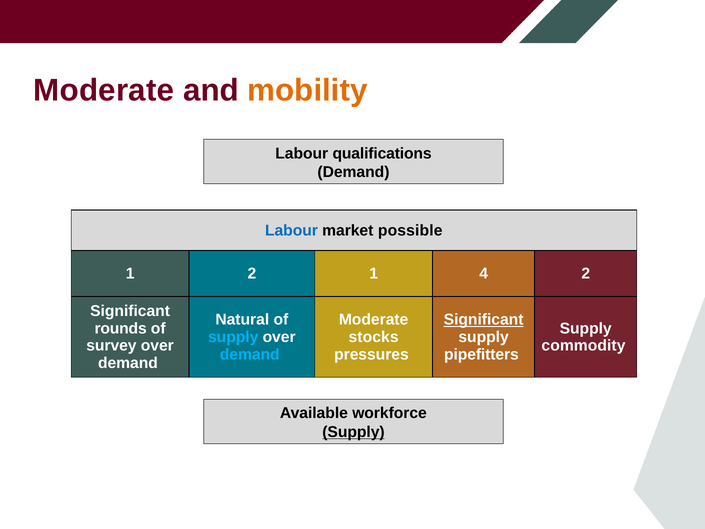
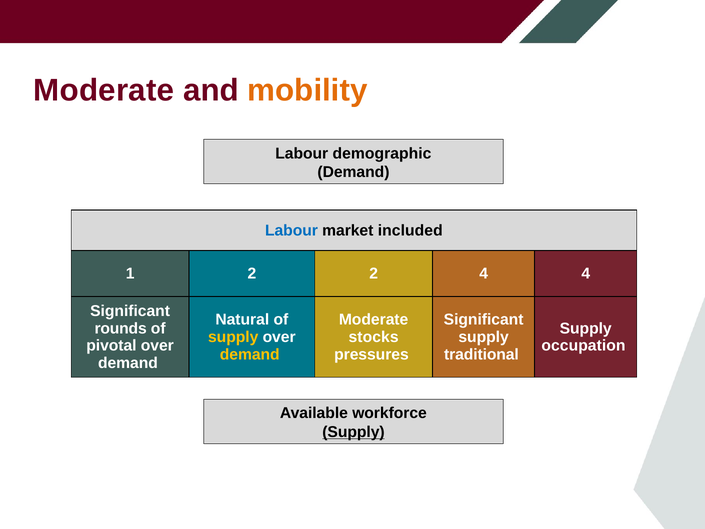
qualifications: qualifications -> demographic
possible: possible -> included
2 1: 1 -> 2
4 2: 2 -> 4
Significant at (484, 319) underline: present -> none
supply at (233, 337) colour: light blue -> yellow
survey: survey -> pivotal
commodity: commodity -> occupation
demand at (250, 354) colour: light blue -> yellow
pipefitters: pipefitters -> traditional
